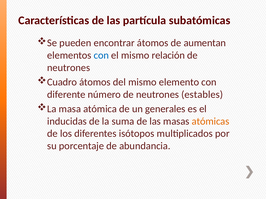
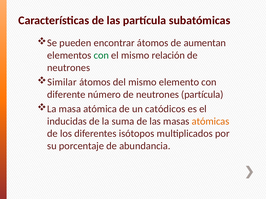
con at (101, 55) colour: blue -> green
Cuadro: Cuadro -> Similar
neutrones estables: estables -> partícula
generales: generales -> catódicos
